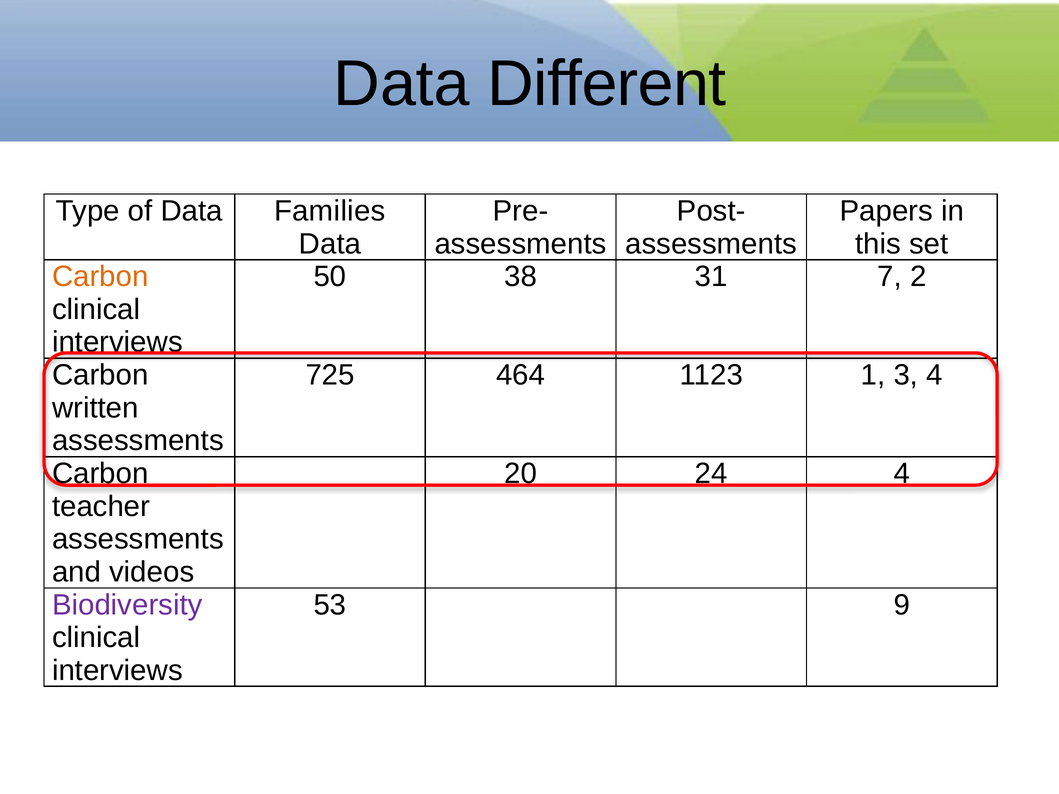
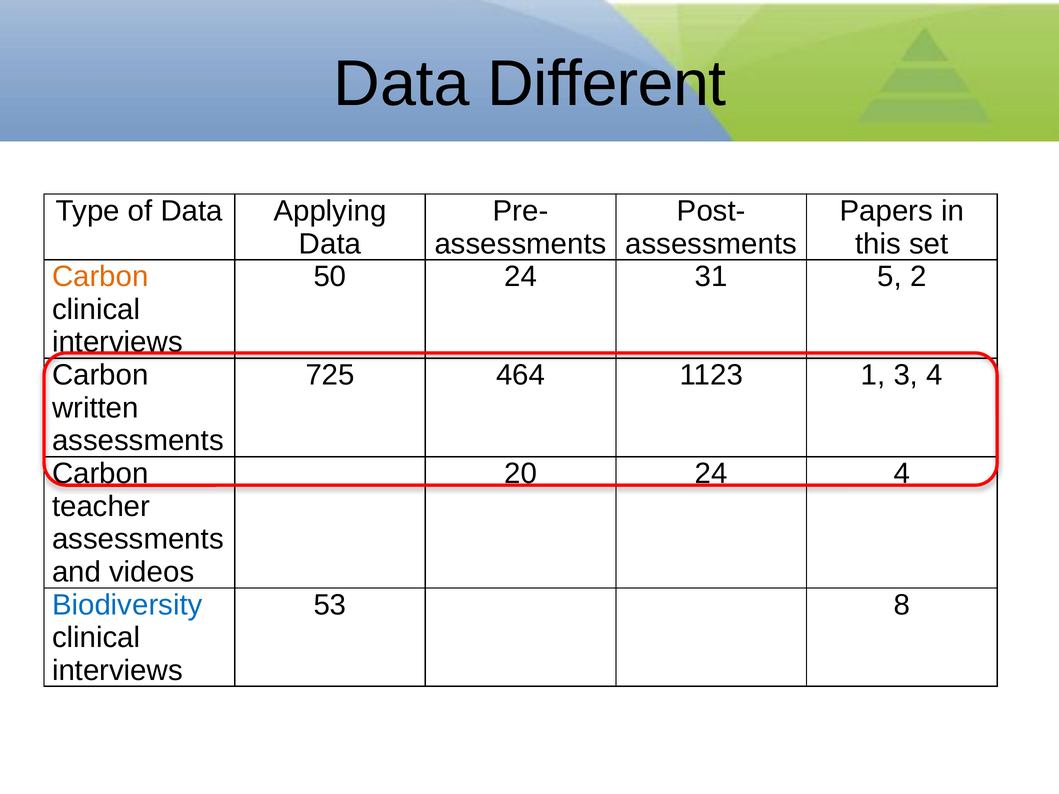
Families: Families -> Applying
50 38: 38 -> 24
7: 7 -> 5
Biodiversity colour: purple -> blue
9: 9 -> 8
